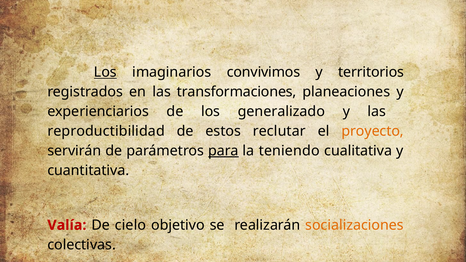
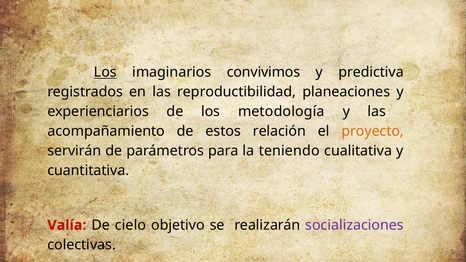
territorios: territorios -> predictiva
transformaciones: transformaciones -> reproductibilidad
generalizado: generalizado -> metodología
reproductibilidad: reproductibilidad -> acompañamiento
reclutar: reclutar -> relación
para underline: present -> none
socializaciones colour: orange -> purple
